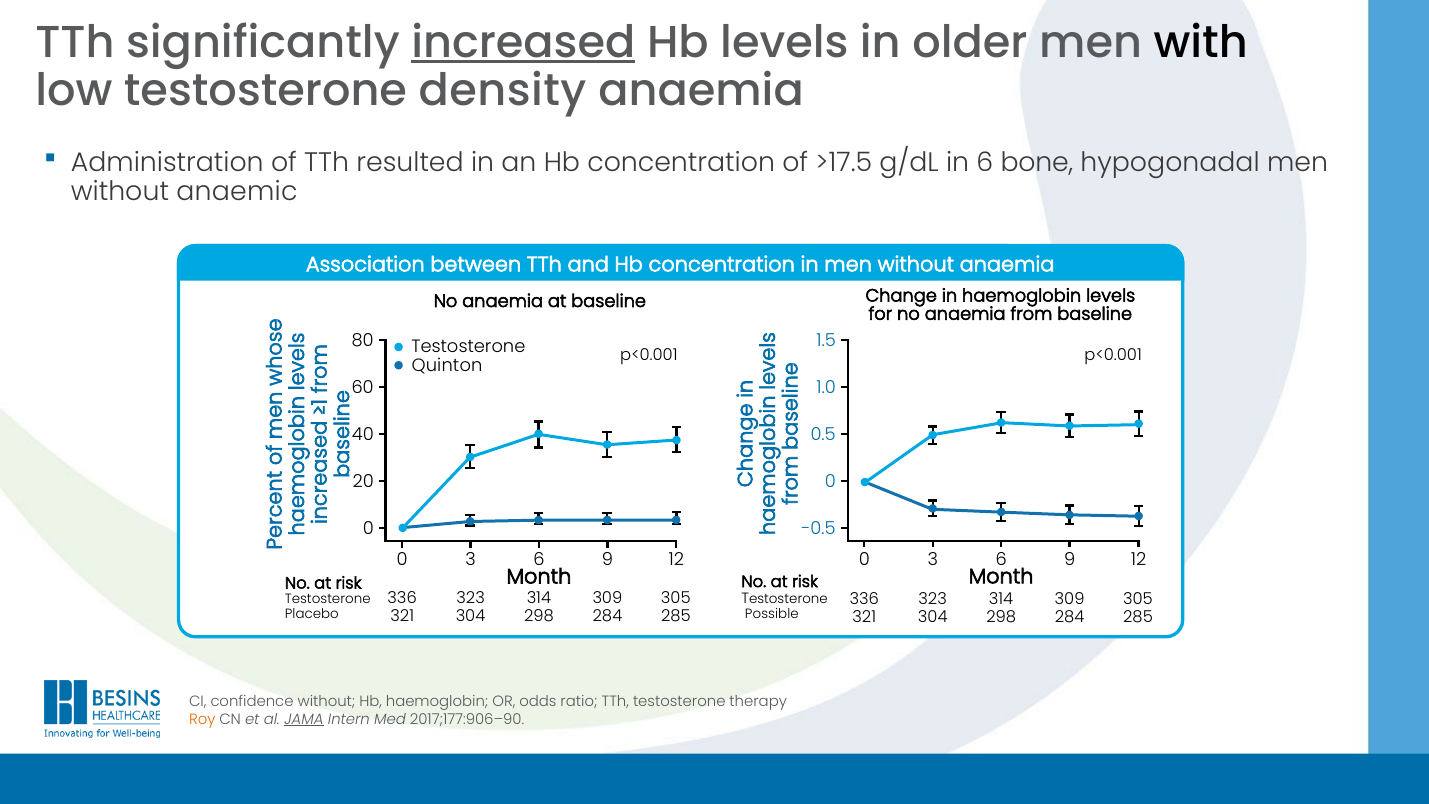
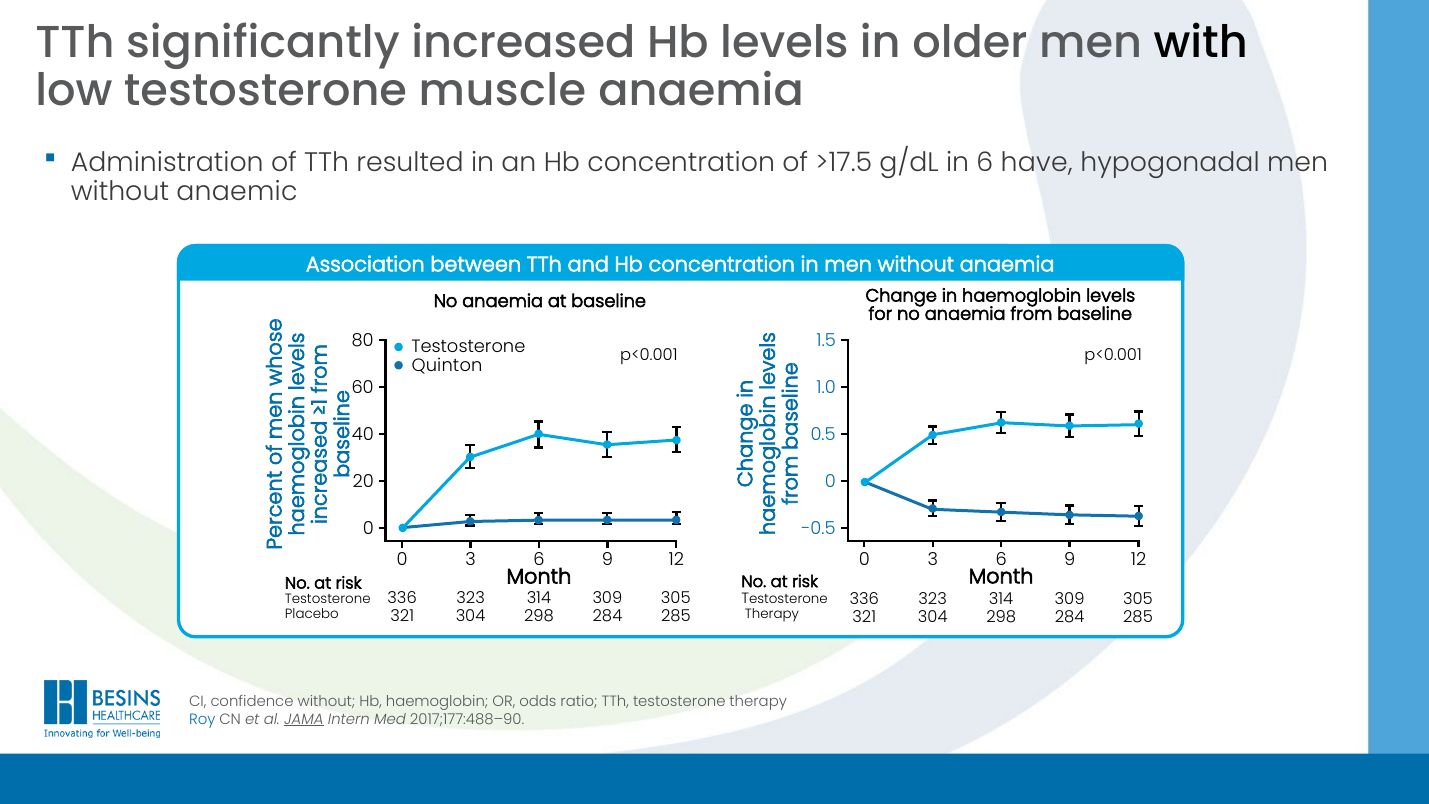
increased underline: present -> none
density: density -> muscle
bone: bone -> have
Possible at (772, 614): Possible -> Therapy
Roy colour: orange -> blue
2017;177:906–90: 2017;177:906–90 -> 2017;177:488–90
